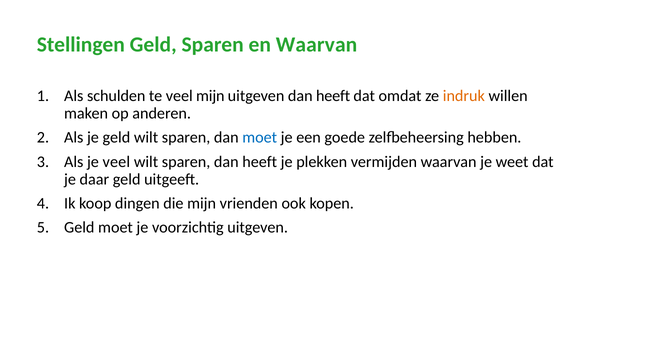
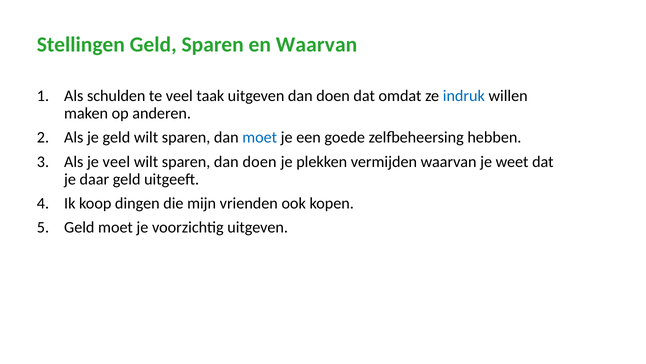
veel mijn: mijn -> taak
uitgeven dan heeft: heeft -> doen
indruk colour: orange -> blue
sparen dan heeft: heeft -> doen
